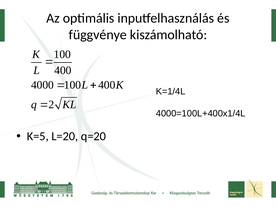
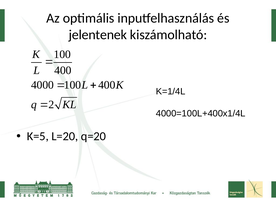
függvénye: függvénye -> jelentenek
